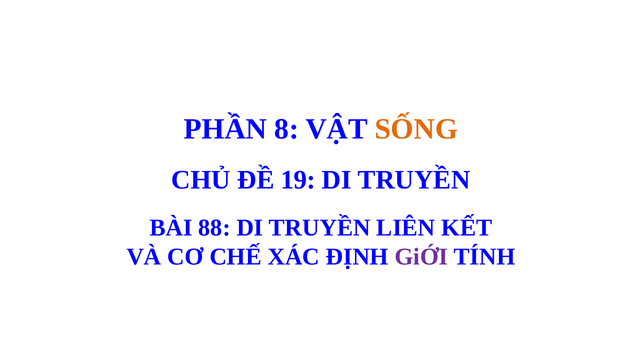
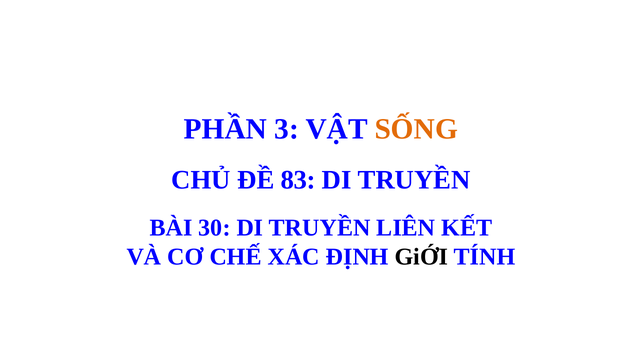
8: 8 -> 3
19: 19 -> 83
88: 88 -> 30
GiỚI colour: purple -> black
